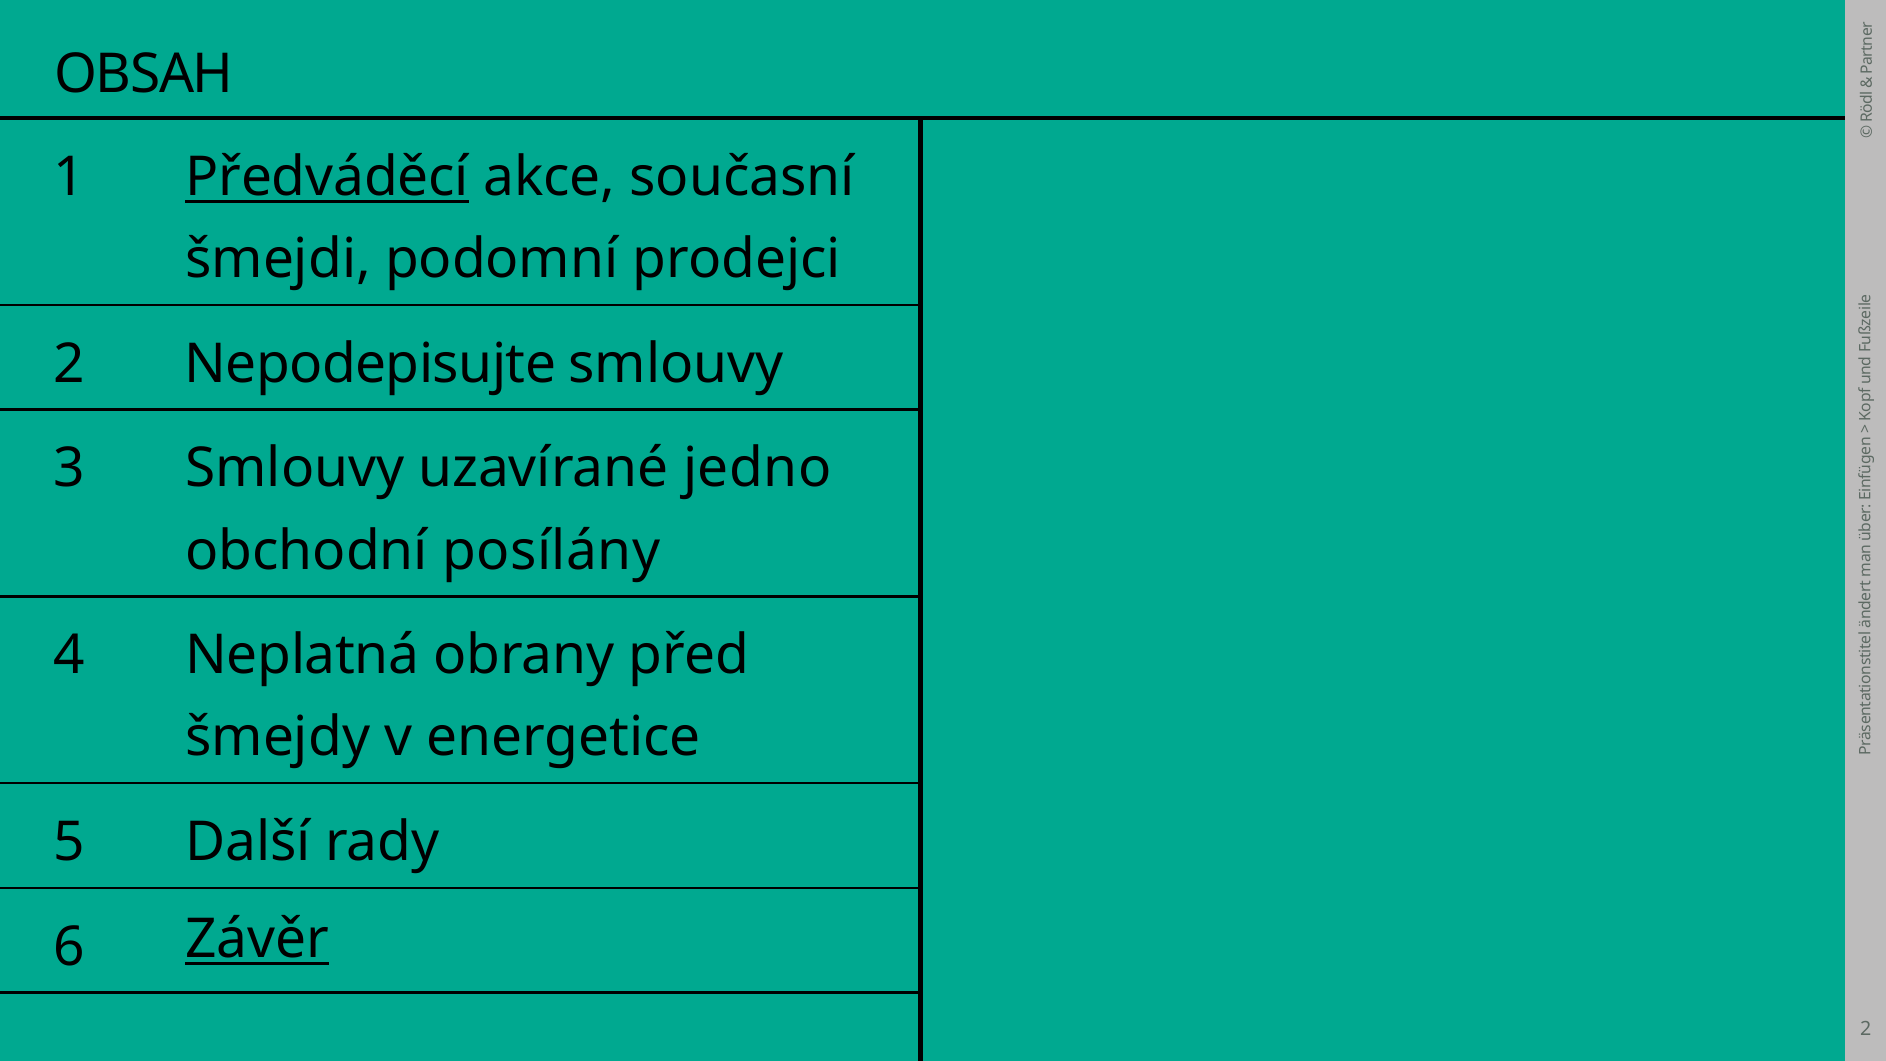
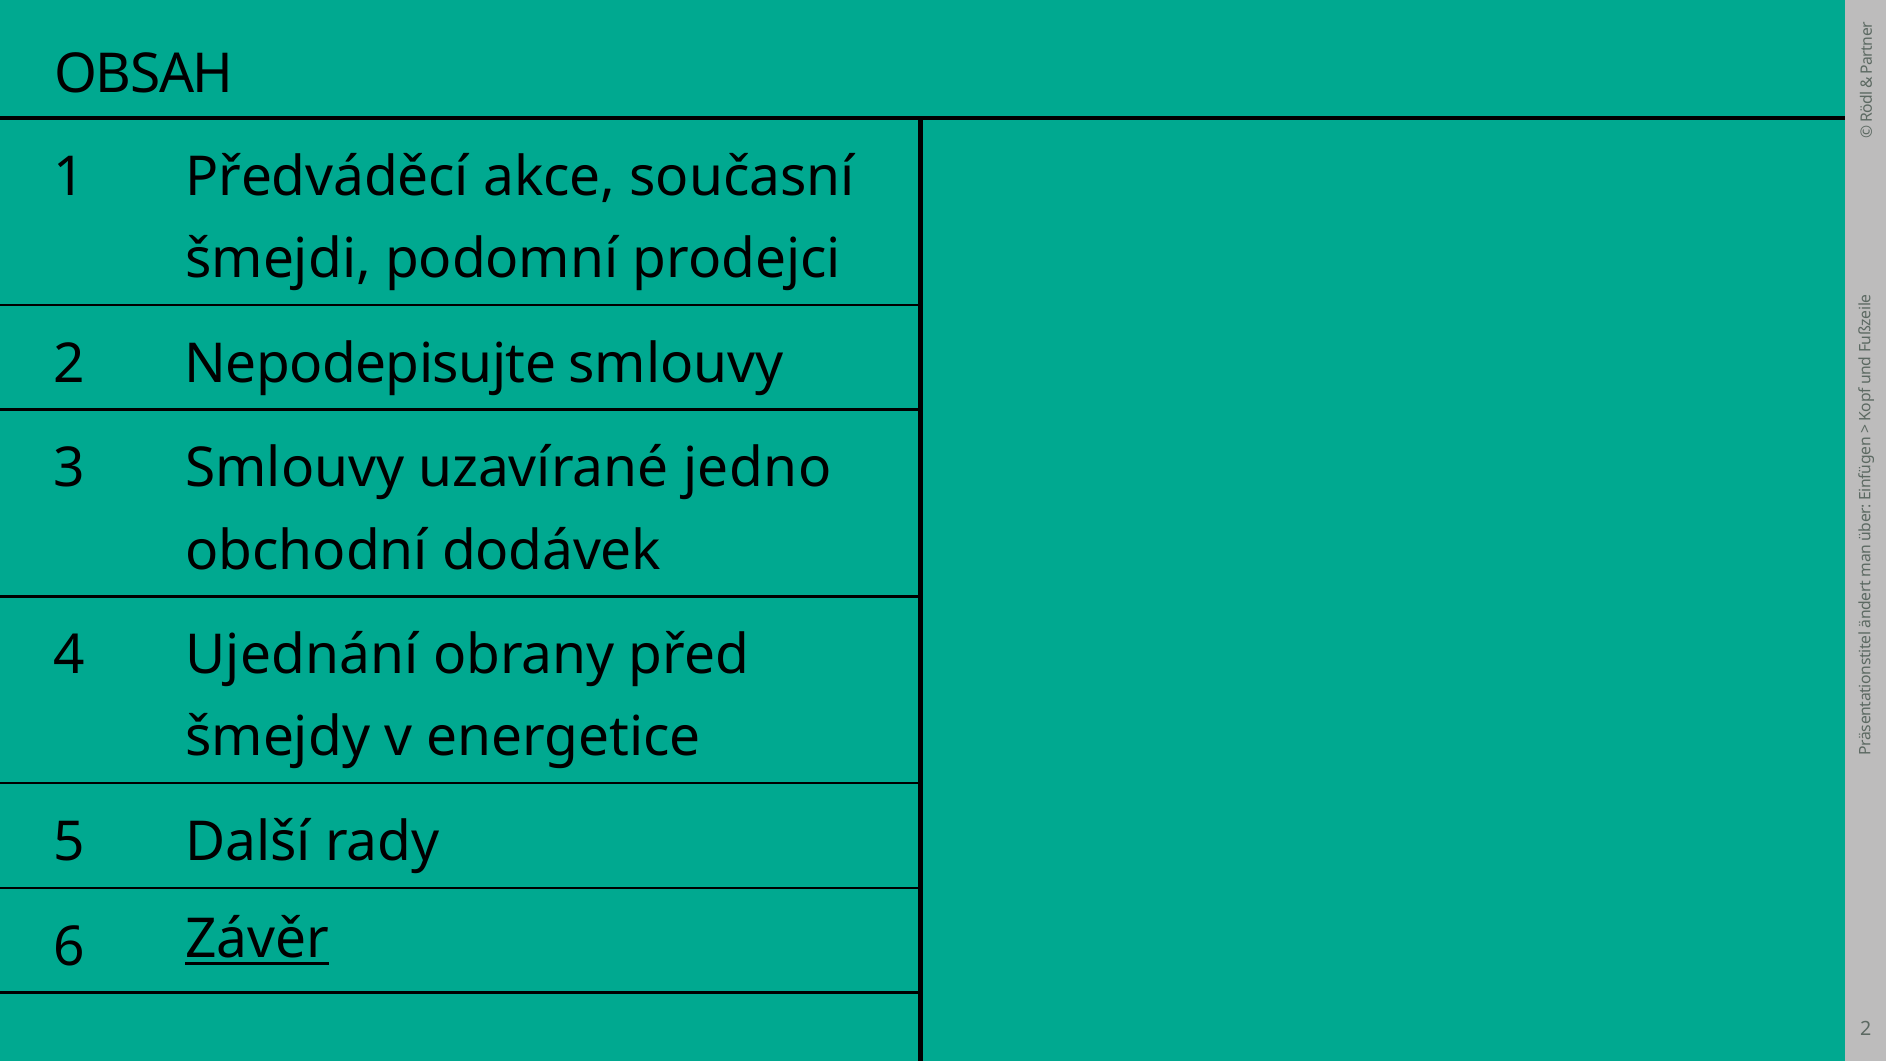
Předváděcí underline: present -> none
posílány: posílány -> dodávek
Neplatná: Neplatná -> Ujednání
